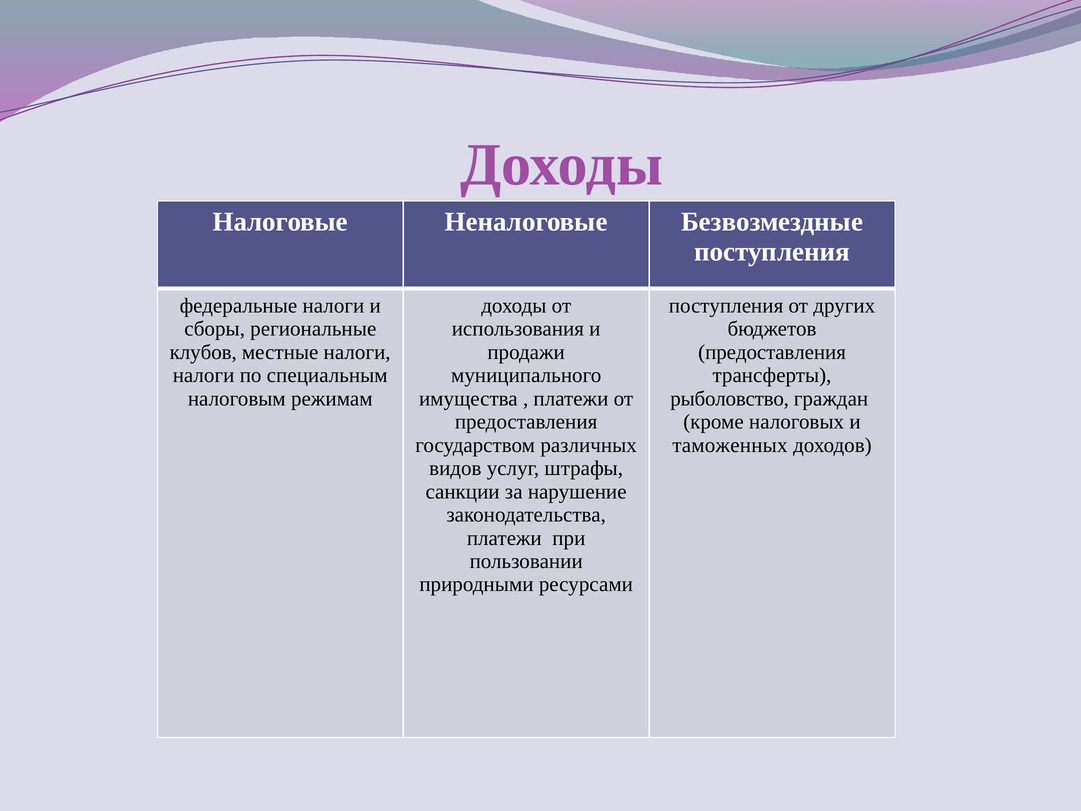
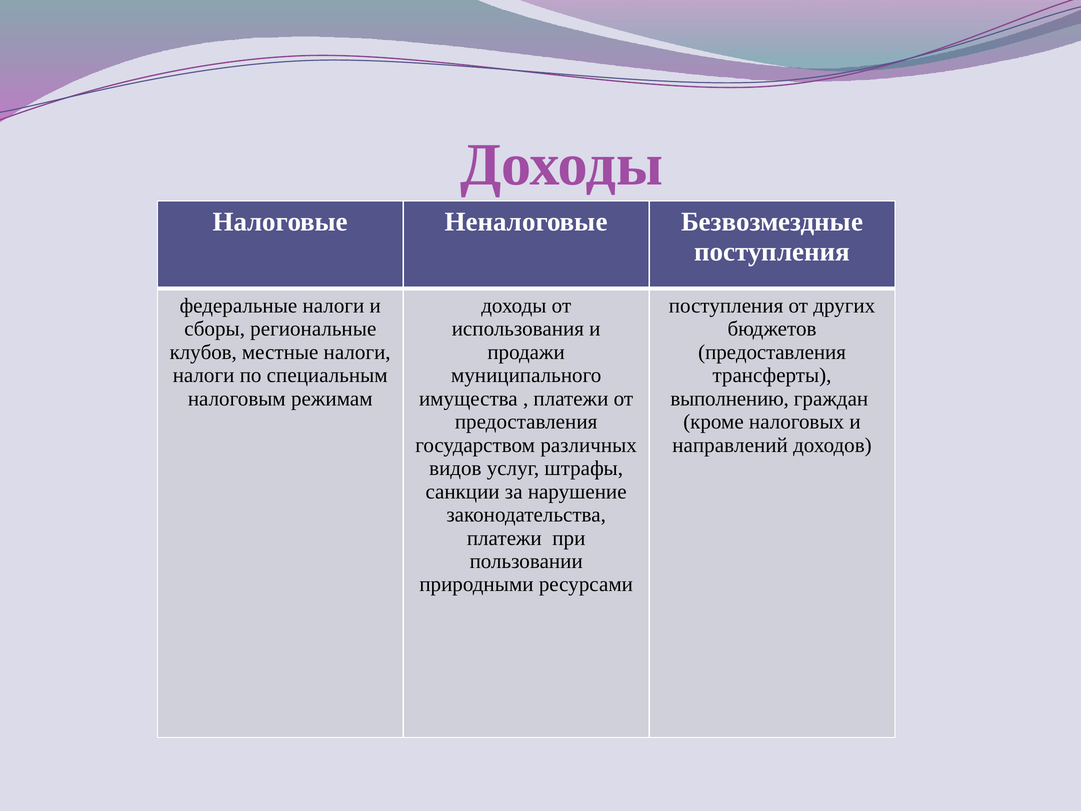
рыболовство: рыболовство -> выполнению
таможенных: таможенных -> направлений
